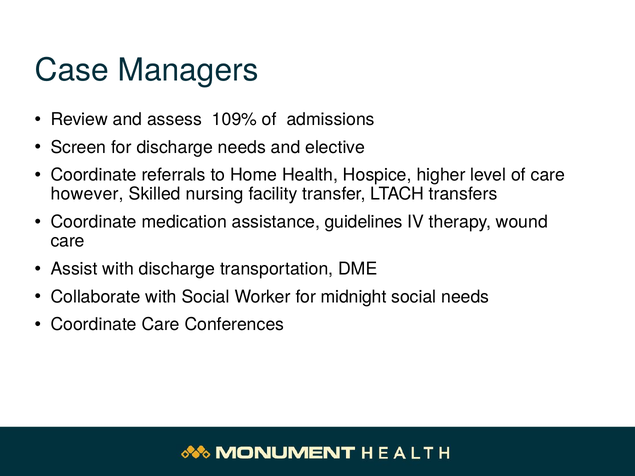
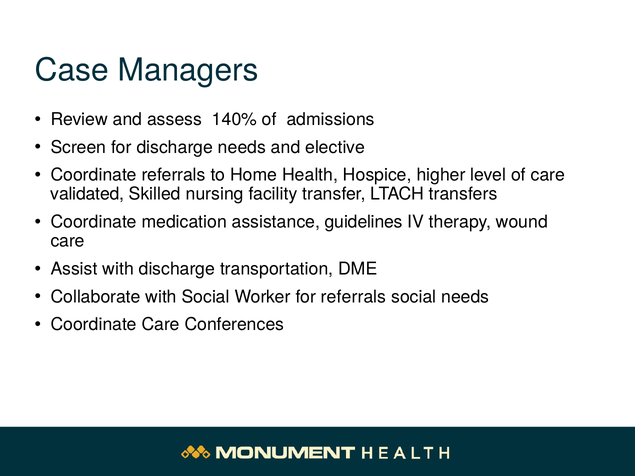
109%: 109% -> 140%
however: however -> validated
for midnight: midnight -> referrals
